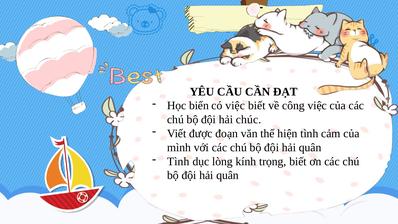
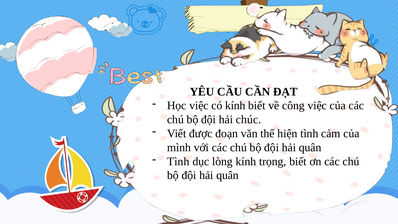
Học biển: biển -> việc
có việc: việc -> kính
